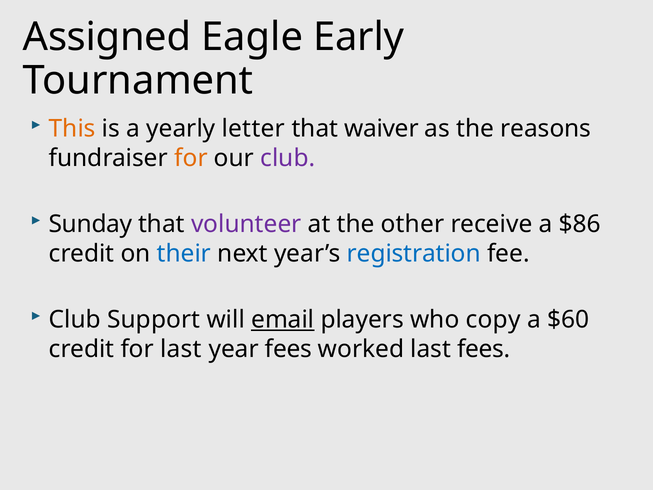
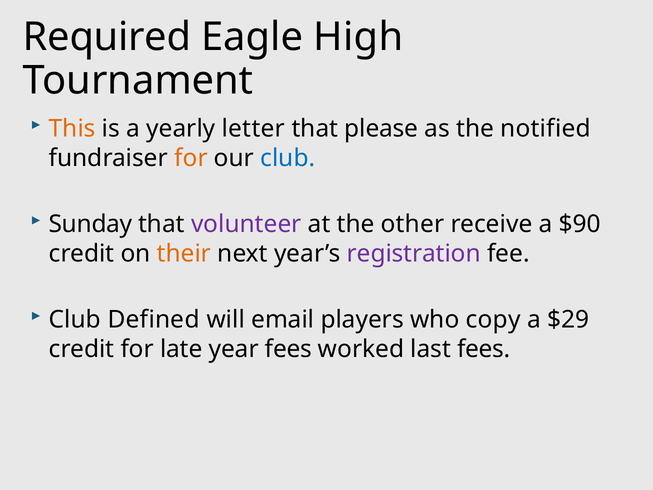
Assigned: Assigned -> Required
Early: Early -> High
waiver: waiver -> please
reasons: reasons -> notified
club at (288, 158) colour: purple -> blue
$86: $86 -> $90
their colour: blue -> orange
registration colour: blue -> purple
Support: Support -> Defined
email underline: present -> none
$60: $60 -> $29
for last: last -> late
